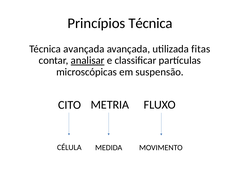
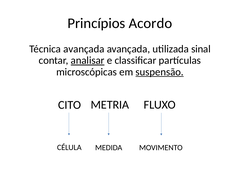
Princípios Técnica: Técnica -> Acordo
fitas: fitas -> sinal
suspensão underline: none -> present
